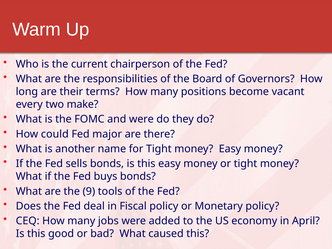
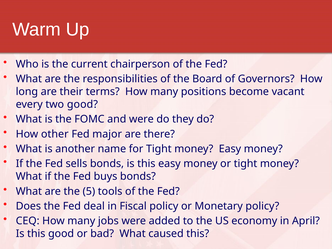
two make: make -> good
could: could -> other
9: 9 -> 5
